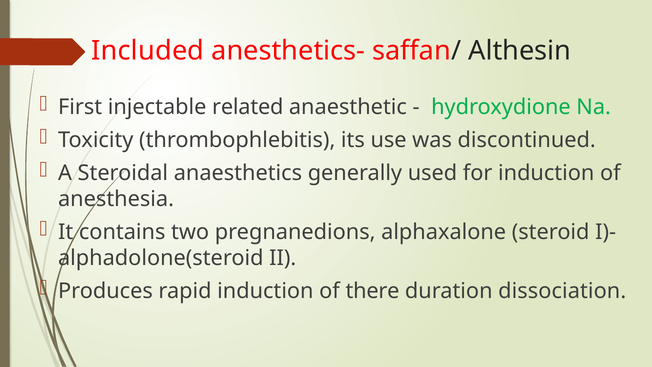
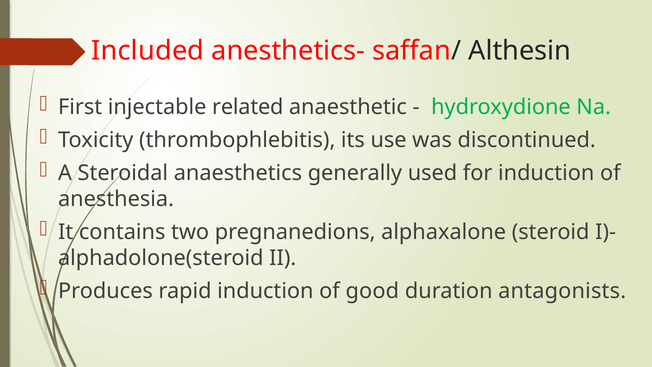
there: there -> good
dissociation: dissociation -> antagonists
